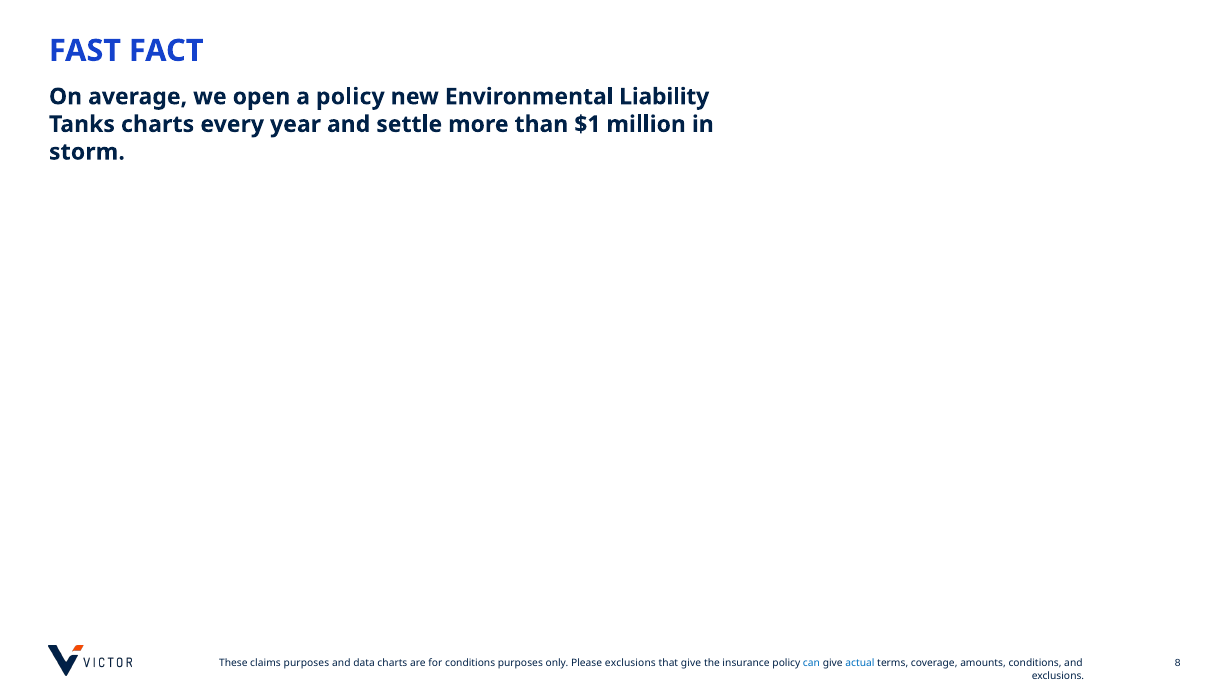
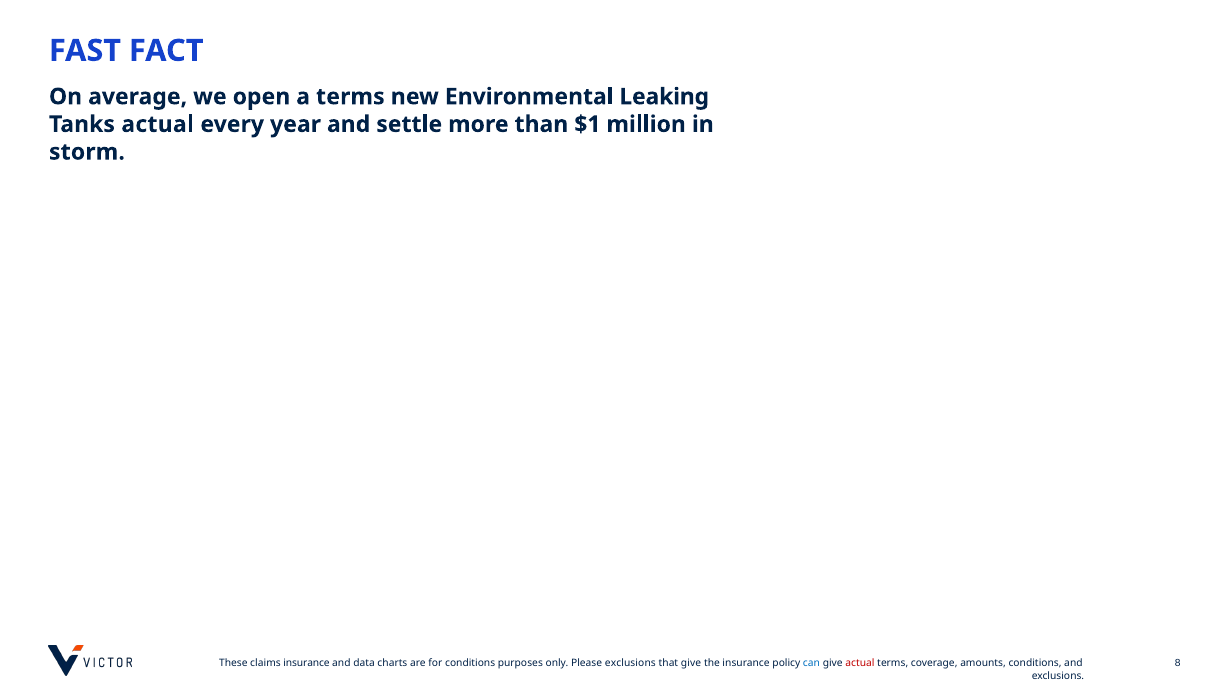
a policy: policy -> terms
Liability: Liability -> Leaking
Tanks charts: charts -> actual
claims purposes: purposes -> insurance
actual at (860, 664) colour: blue -> red
